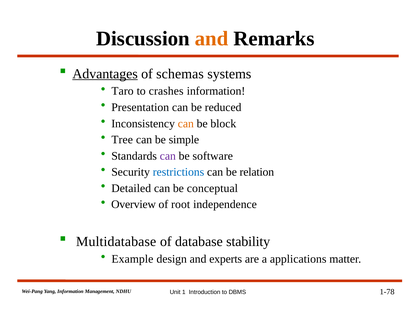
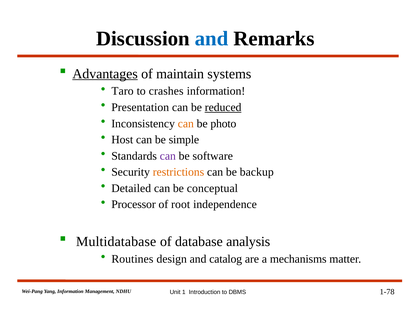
and at (212, 39) colour: orange -> blue
schemas: schemas -> maintain
reduced underline: none -> present
block: block -> photo
Tree: Tree -> Host
restrictions colour: blue -> orange
relation: relation -> backup
Overview: Overview -> Processor
stability: stability -> analysis
Example: Example -> Routines
experts: experts -> catalog
applications: applications -> mechanisms
